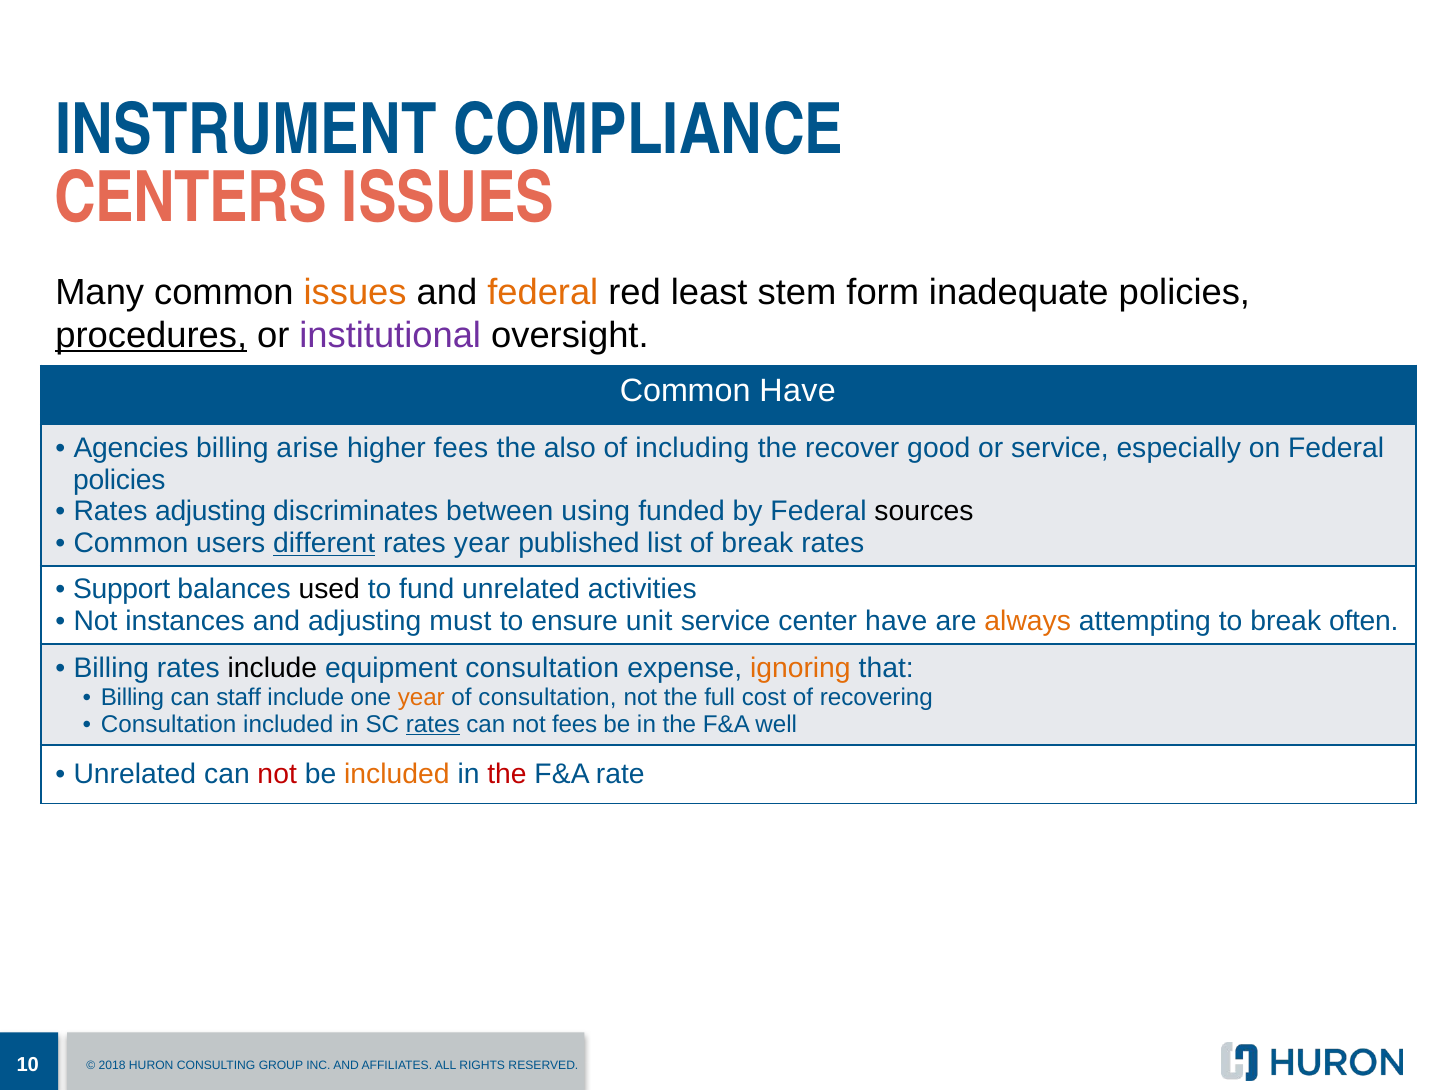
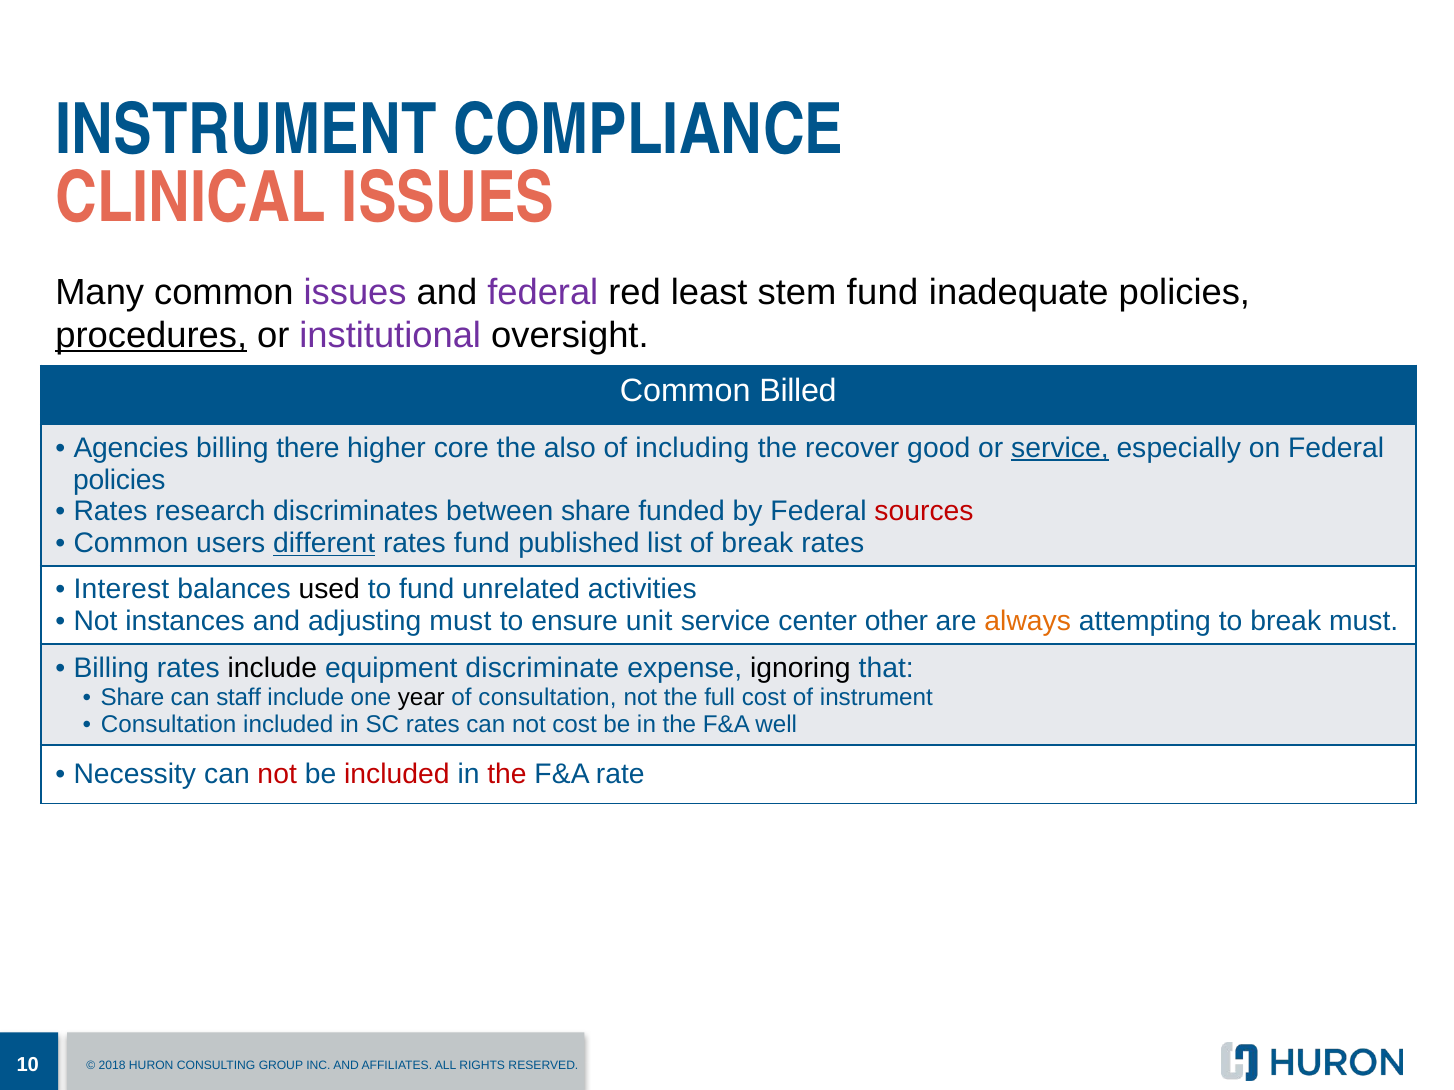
CENTERS: CENTERS -> CLINICAL
issues at (355, 292) colour: orange -> purple
federal at (543, 292) colour: orange -> purple
stem form: form -> fund
Common Have: Have -> Billed
arise: arise -> there
higher fees: fees -> core
service at (1060, 448) underline: none -> present
Rates adjusting: adjusting -> research
between using: using -> share
sources colour: black -> red
rates year: year -> fund
Support: Support -> Interest
center have: have -> other
break often: often -> must
equipment consultation: consultation -> discriminate
ignoring colour: orange -> black
Billing at (132, 697): Billing -> Share
year at (421, 697) colour: orange -> black
of recovering: recovering -> instrument
rates at (433, 725) underline: present -> none
not fees: fees -> cost
Unrelated at (135, 775): Unrelated -> Necessity
included at (397, 775) colour: orange -> red
